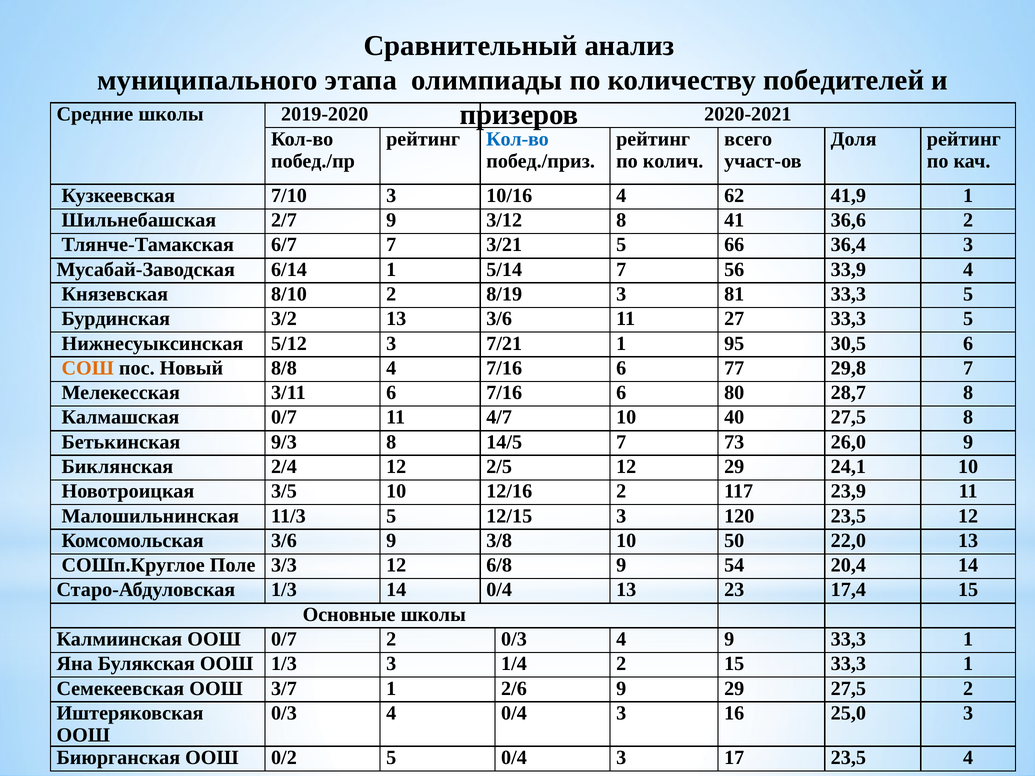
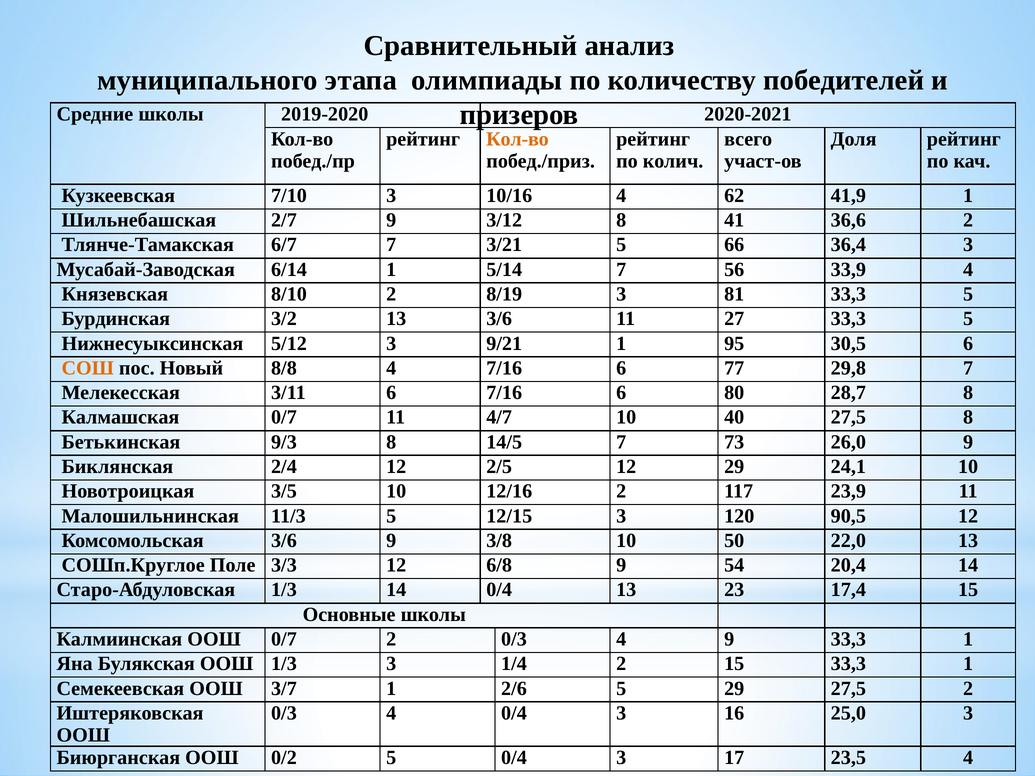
Кол-во at (517, 139) colour: blue -> orange
7/21: 7/21 -> 9/21
120 23,5: 23,5 -> 90,5
2/6 9: 9 -> 5
